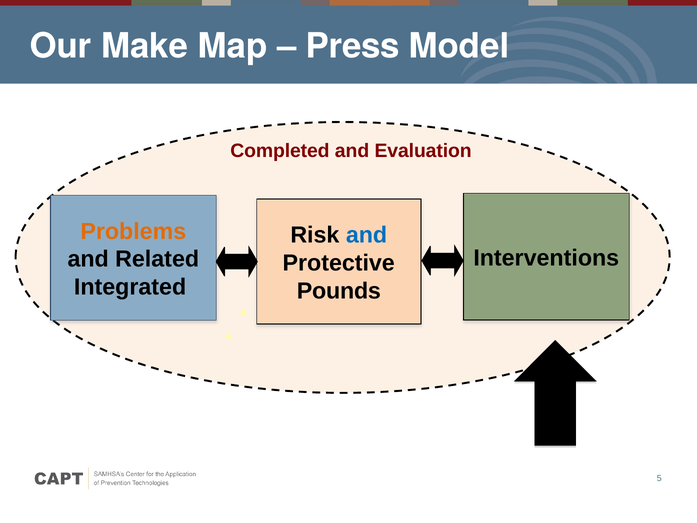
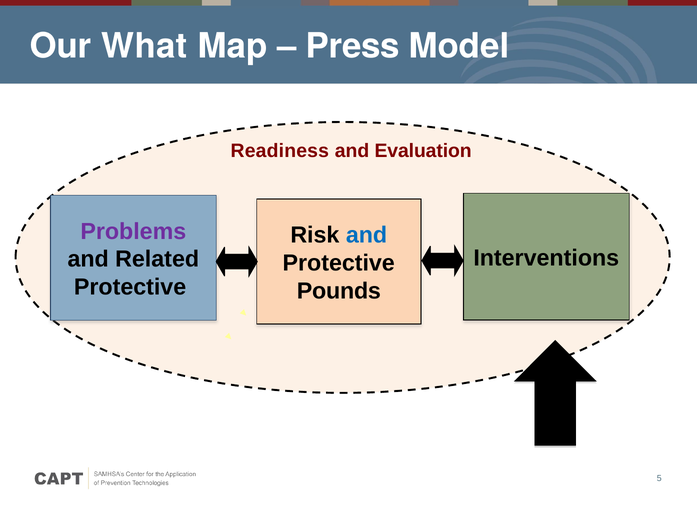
Make: Make -> What
Completed: Completed -> Readiness
Problems colour: orange -> purple
Integrated at (130, 287): Integrated -> Protective
